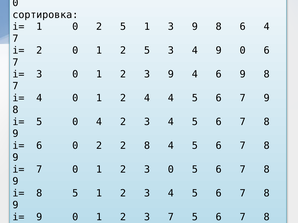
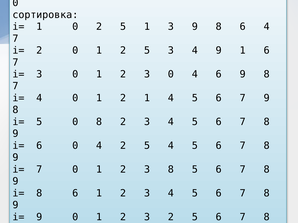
4 9 0: 0 -> 1
2 3 9: 9 -> 0
2 4: 4 -> 1
0 4: 4 -> 8
6 0 2: 2 -> 4
8 at (147, 146): 8 -> 5
2 3 0: 0 -> 8
i= 8 5: 5 -> 6
3 7: 7 -> 2
